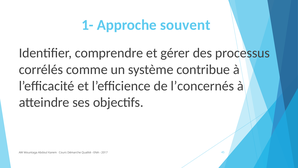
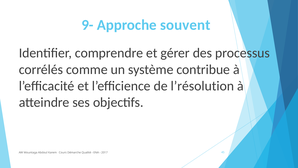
1-: 1- -> 9-
l’concernés: l’concernés -> l’résolution
